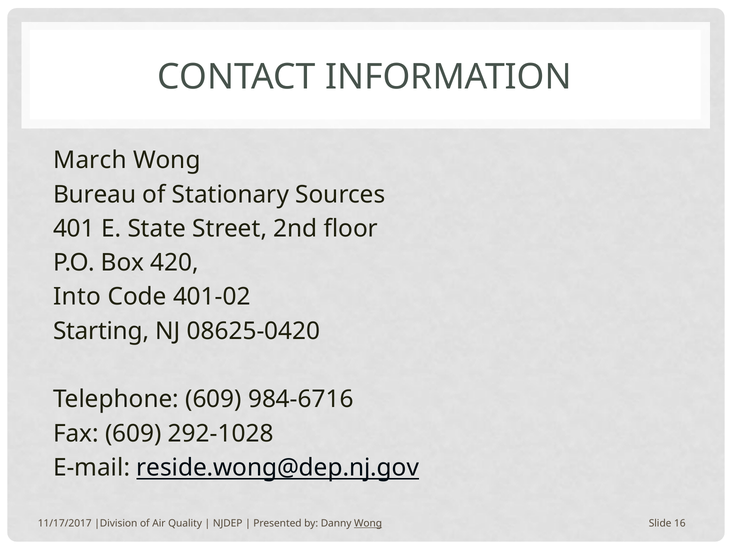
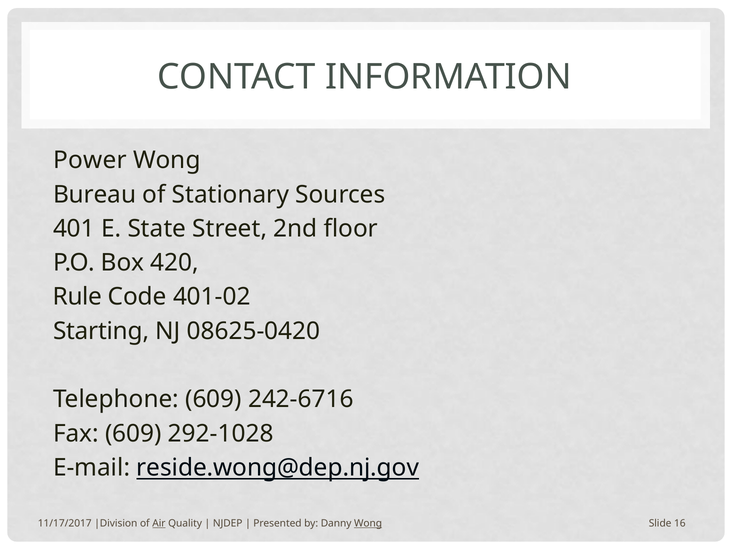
March: March -> Power
Into: Into -> Rule
984-6716: 984-6716 -> 242-6716
Air underline: none -> present
